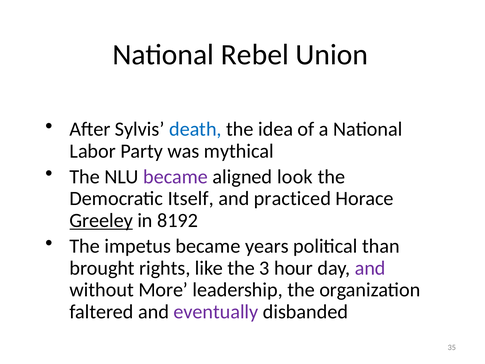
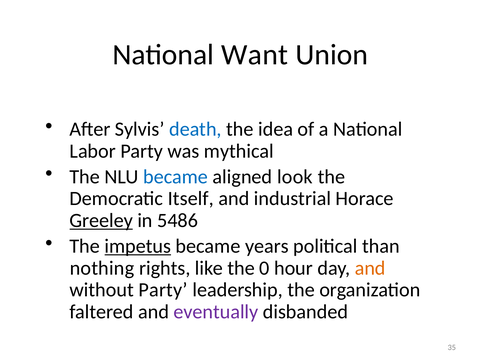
Rebel: Rebel -> Want
became at (176, 177) colour: purple -> blue
practiced: practiced -> industrial
8192: 8192 -> 5486
impetus underline: none -> present
brought: brought -> nothing
3: 3 -> 0
and at (370, 268) colour: purple -> orange
without More: More -> Party
